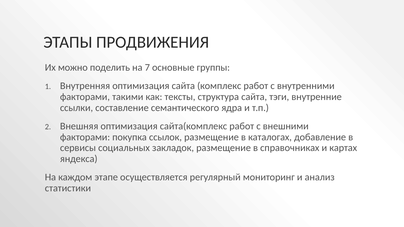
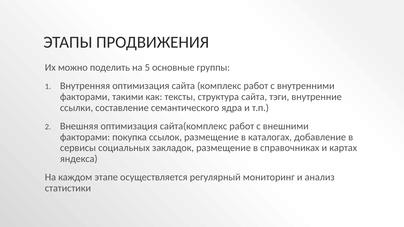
7: 7 -> 5
